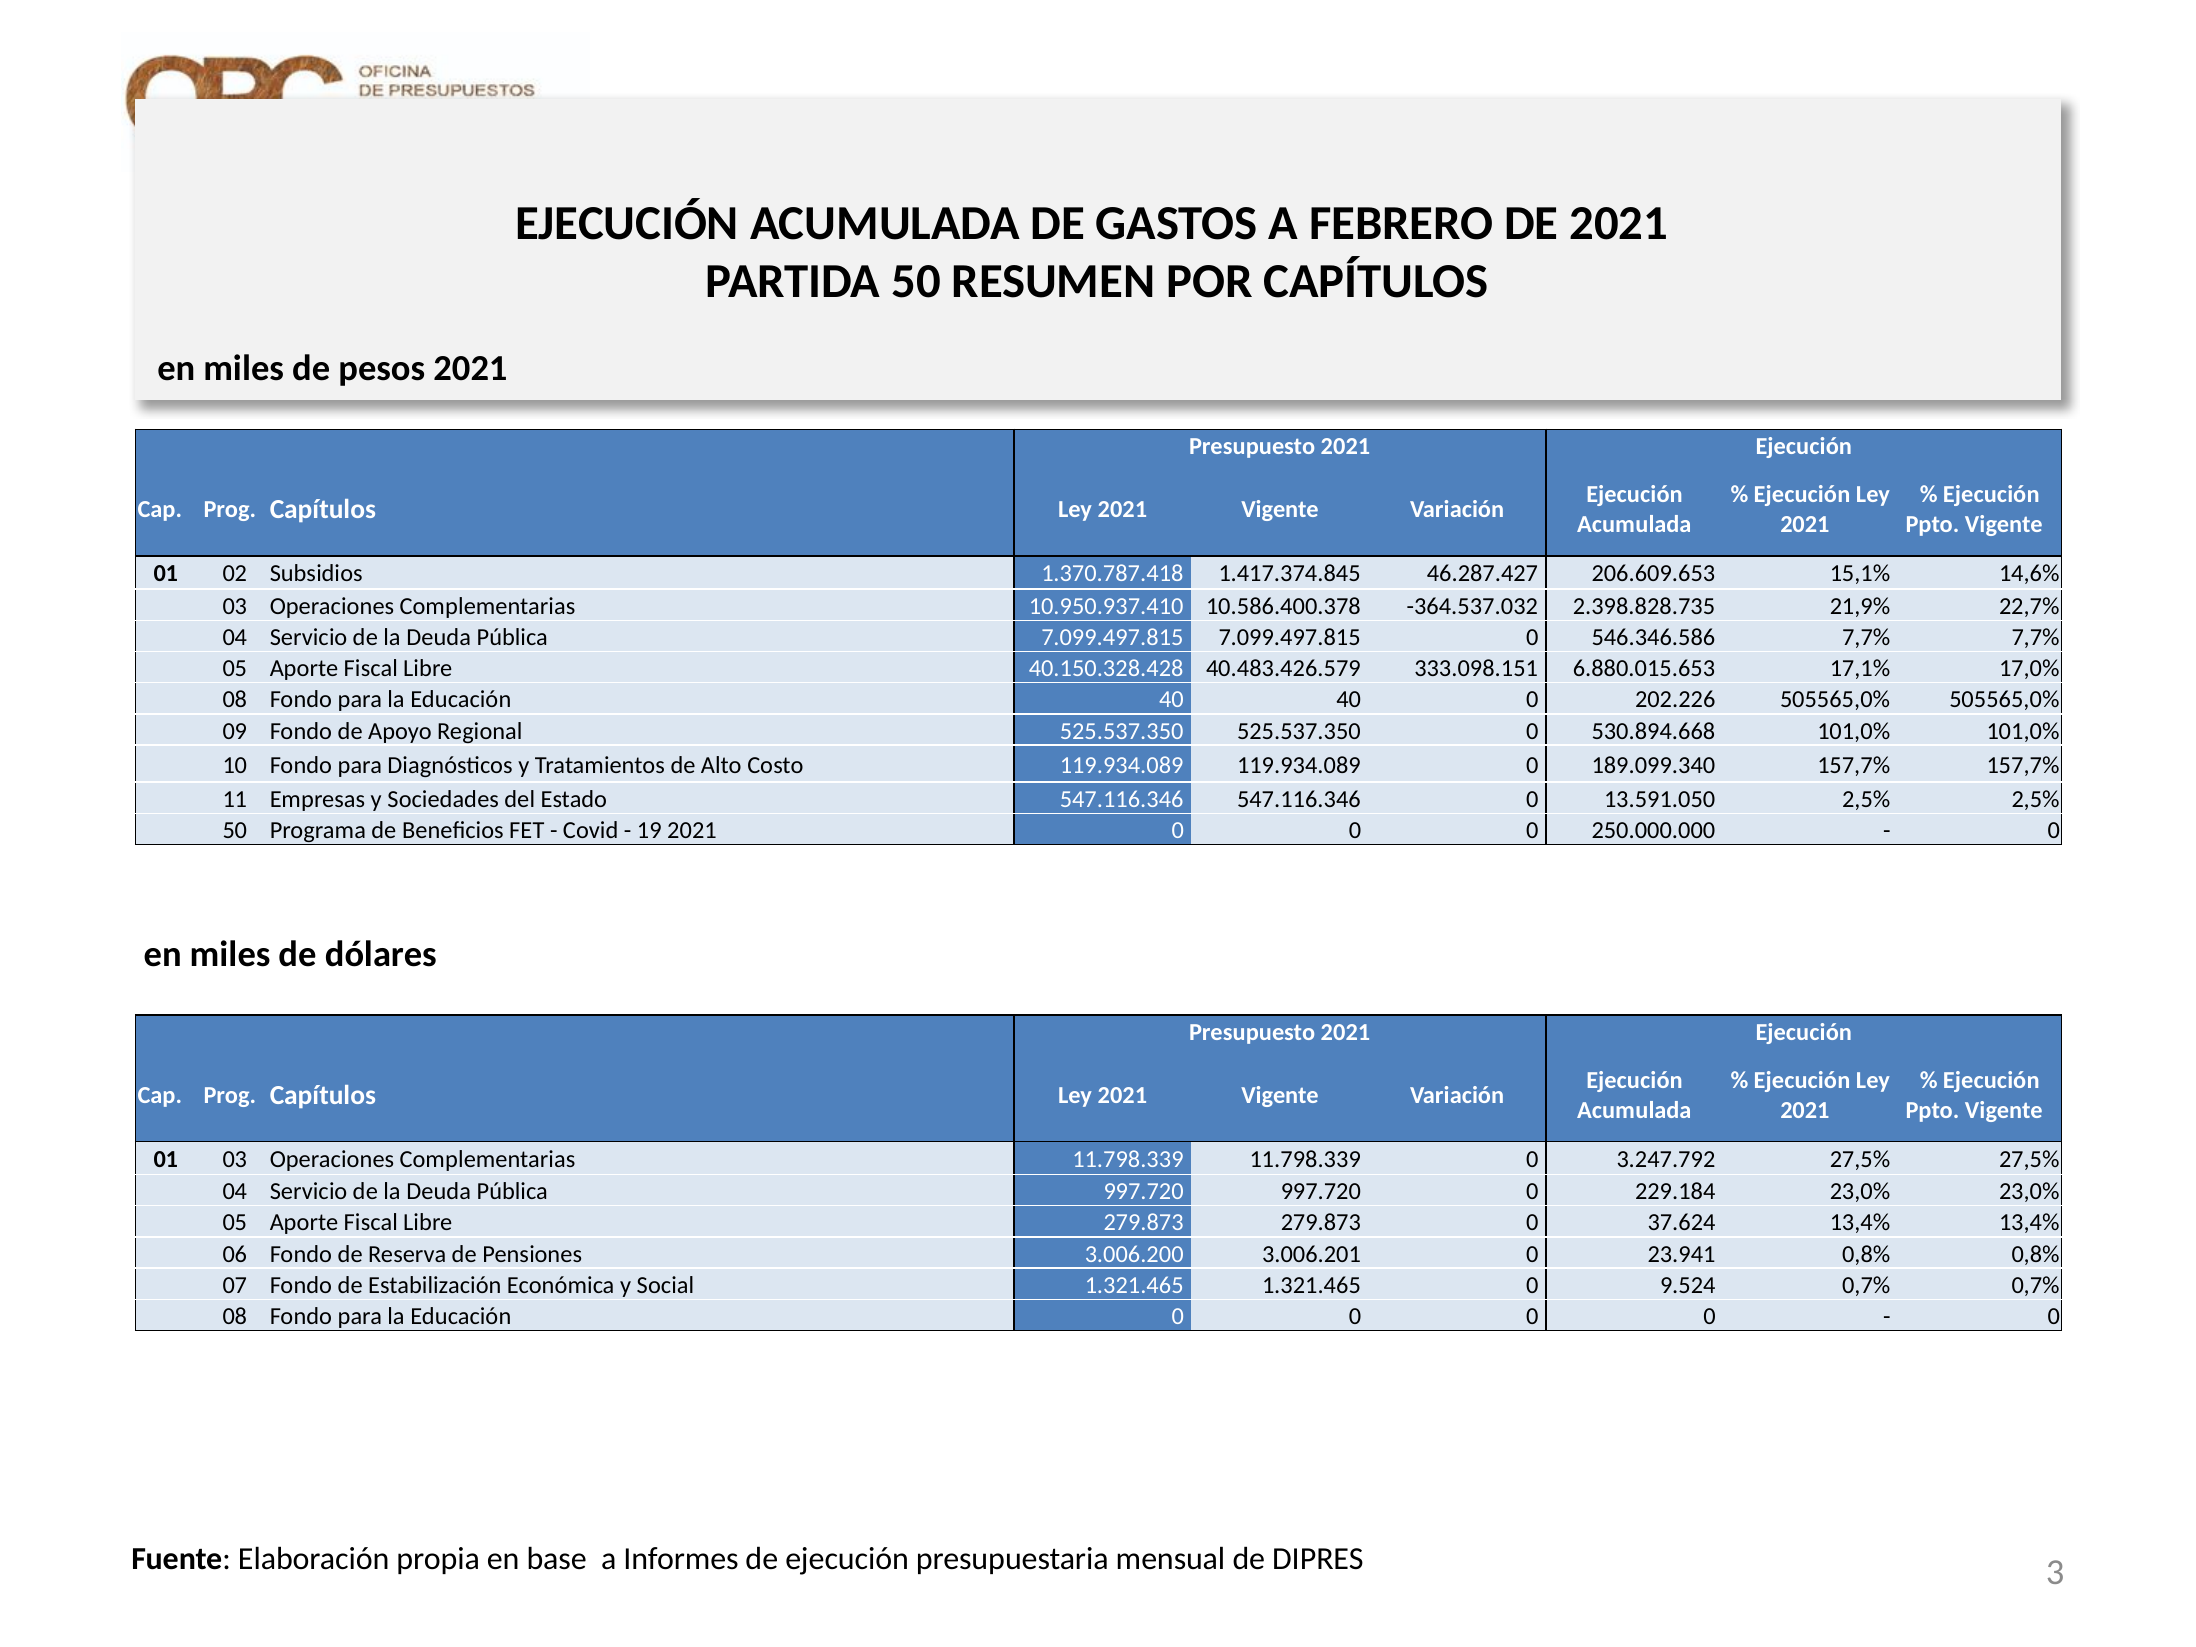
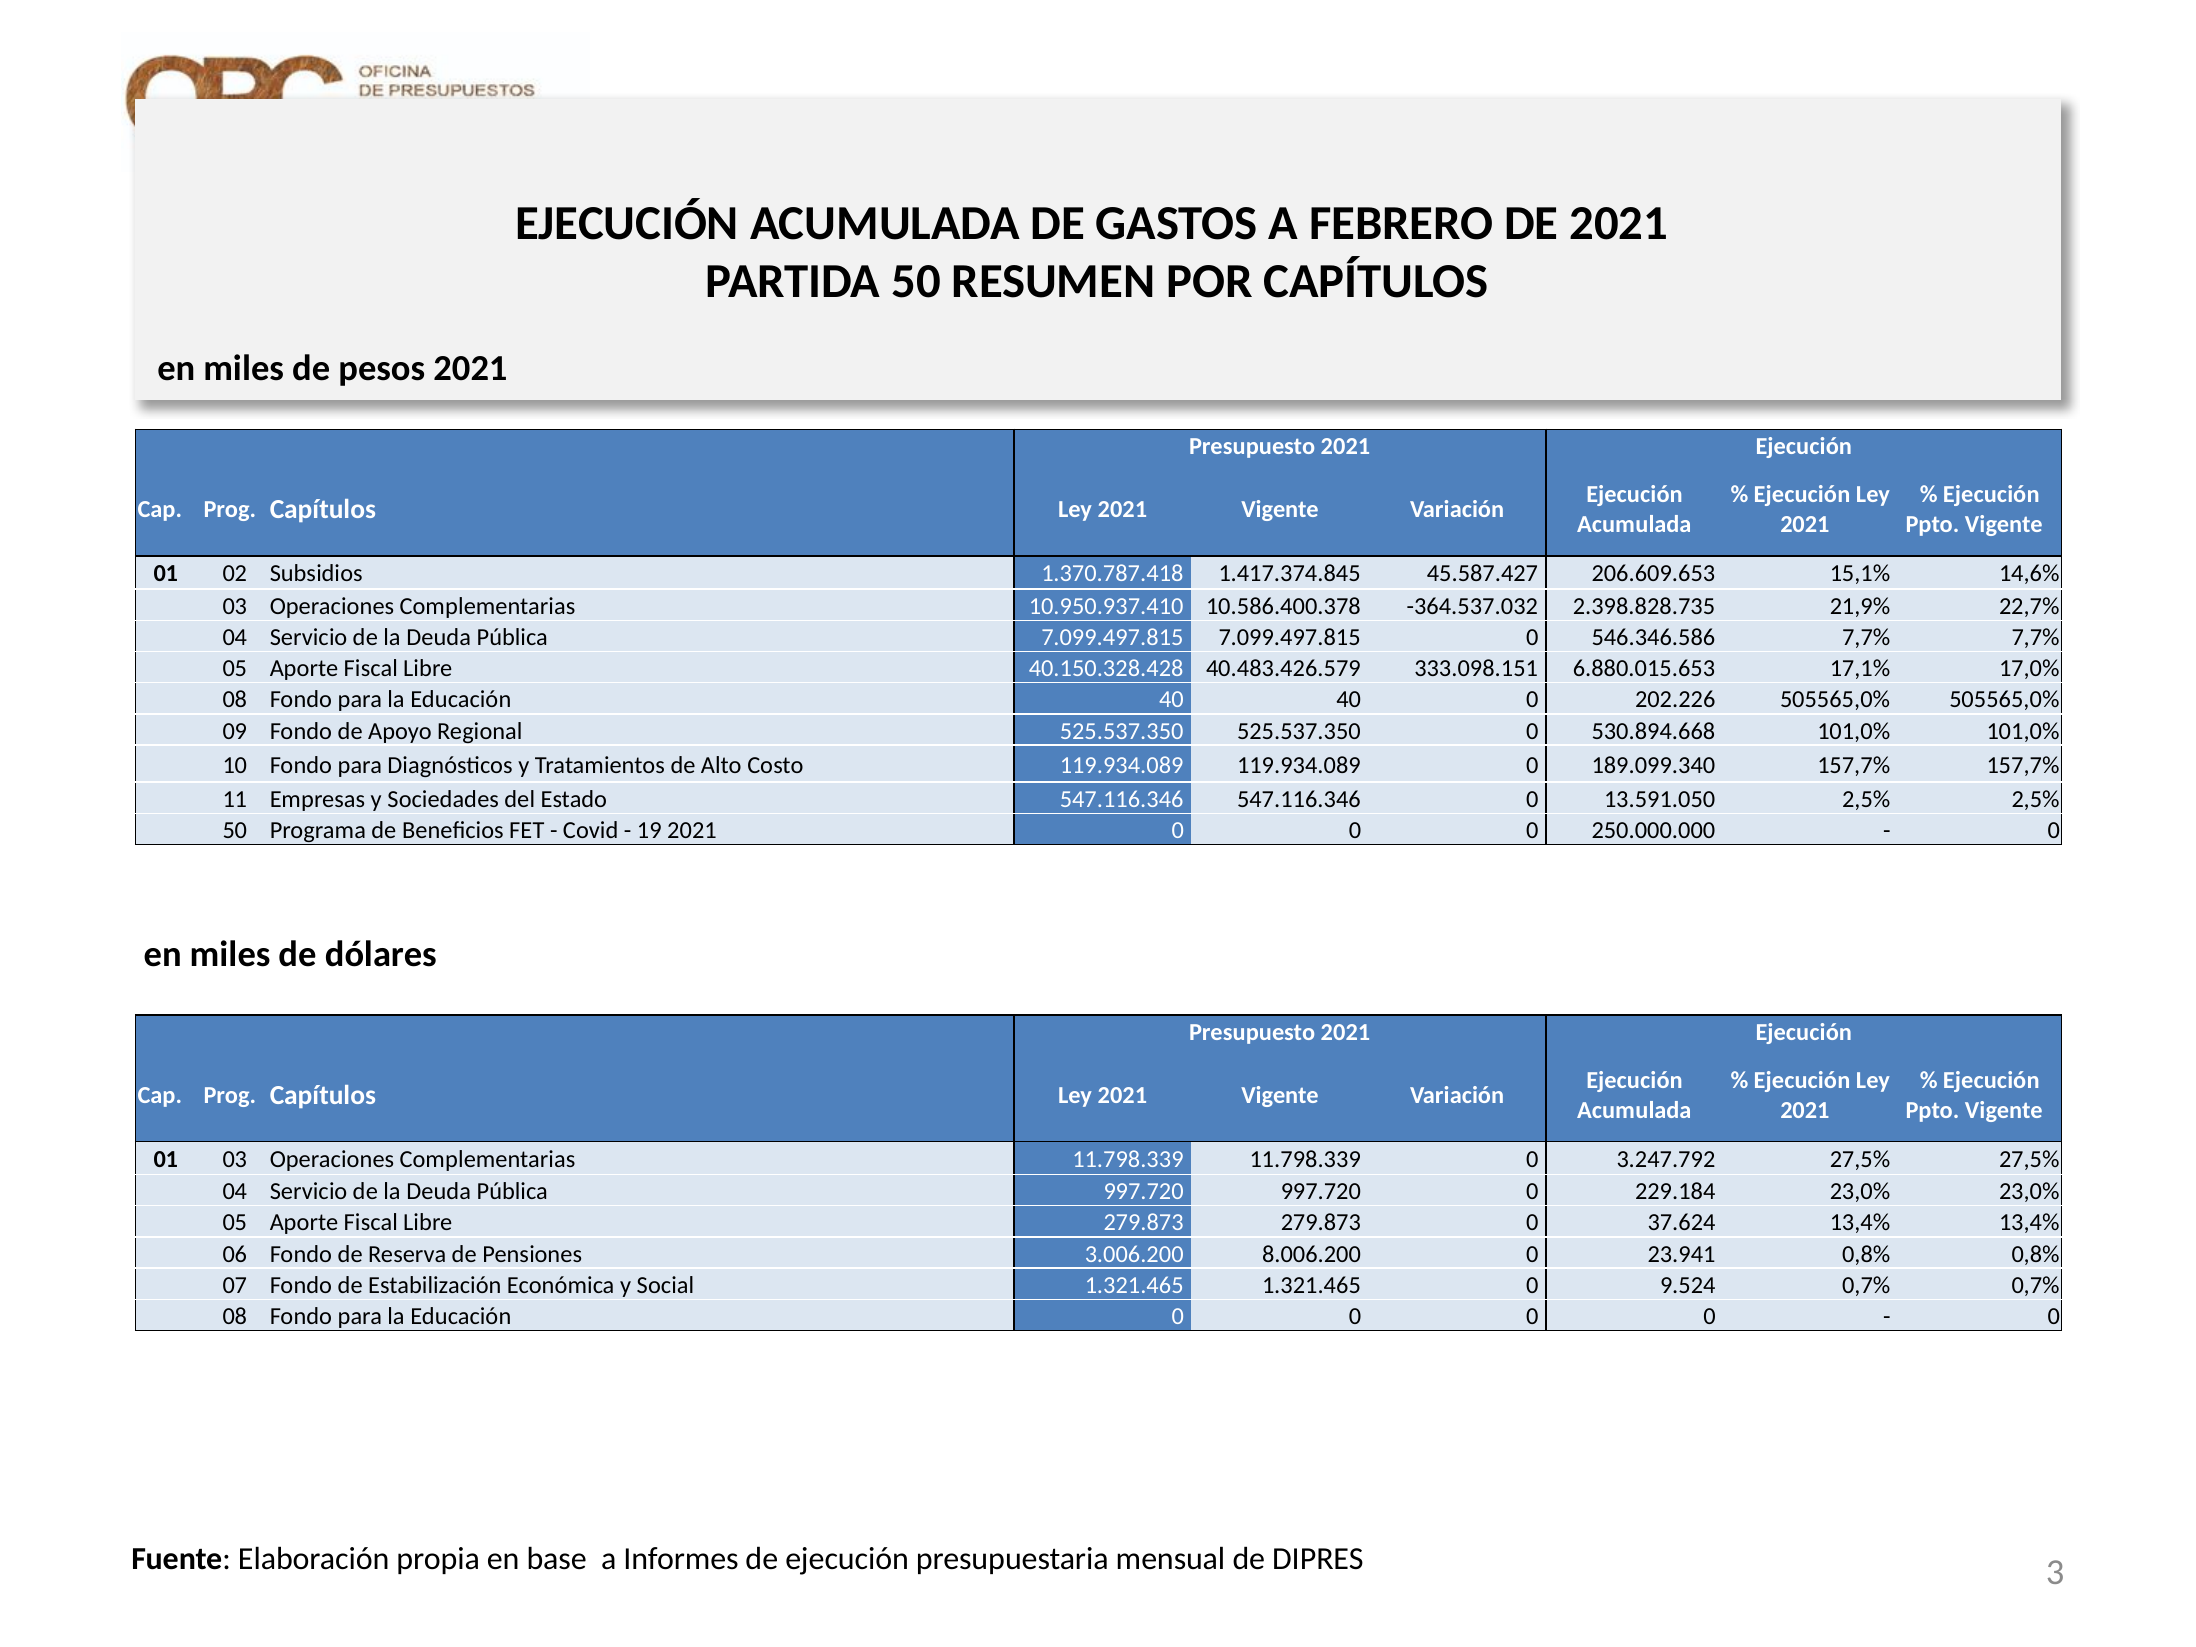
46.287.427: 46.287.427 -> 45.587.427
3.006.201: 3.006.201 -> 8.006.200
